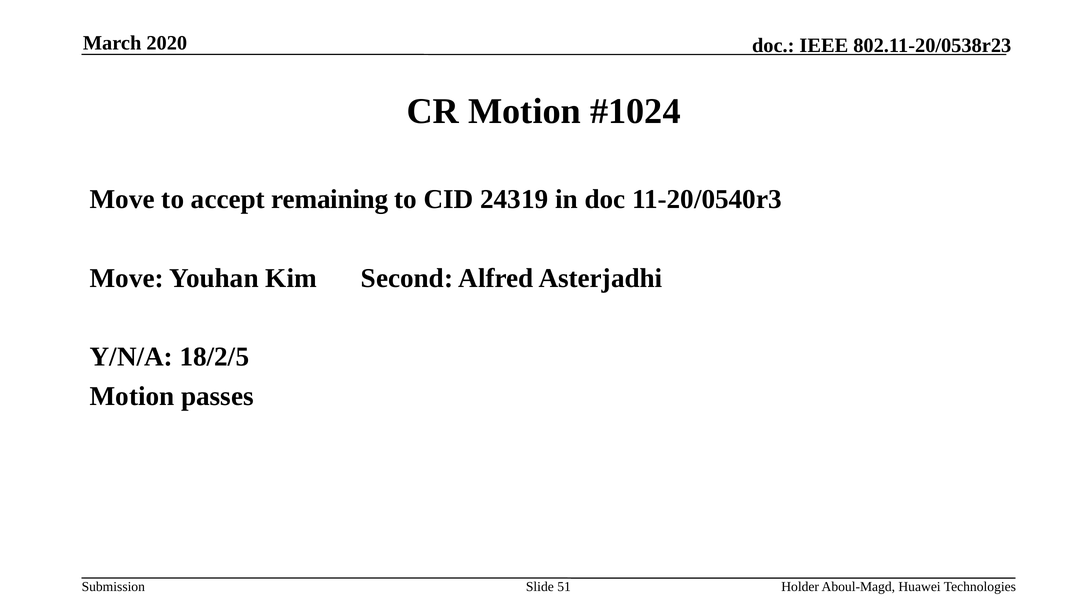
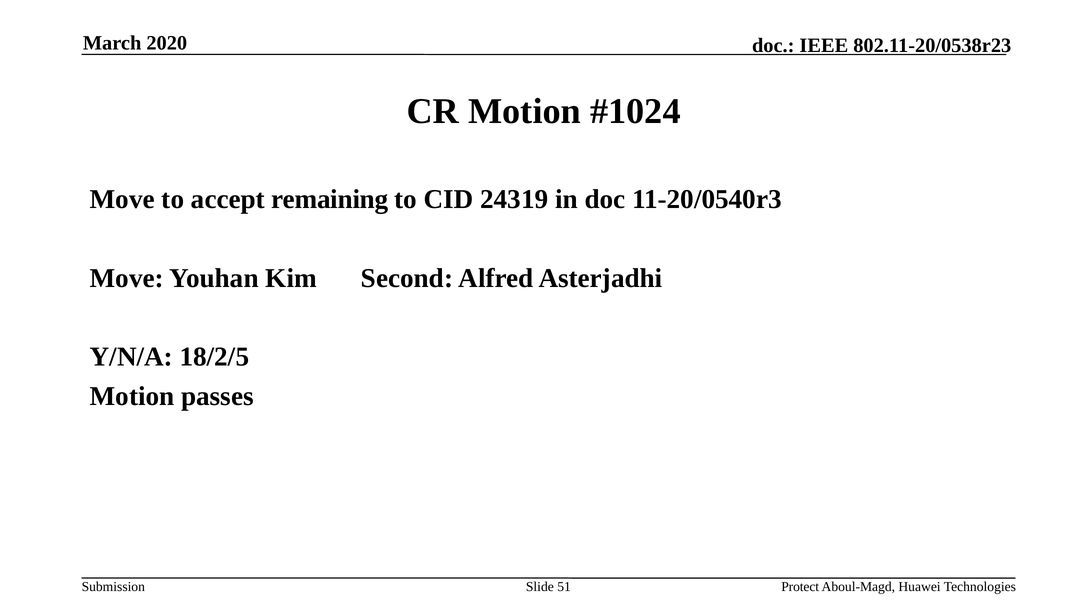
Holder: Holder -> Protect
